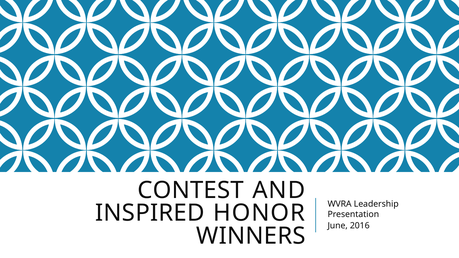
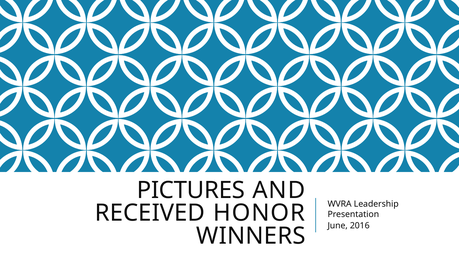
CONTEST: CONTEST -> PICTURES
INSPIRED: INSPIRED -> RECEIVED
